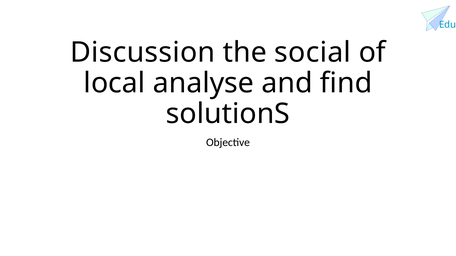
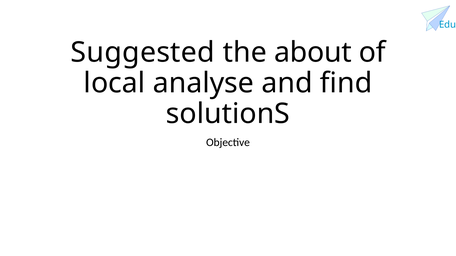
Discussion: Discussion -> Suggested
social: social -> about
